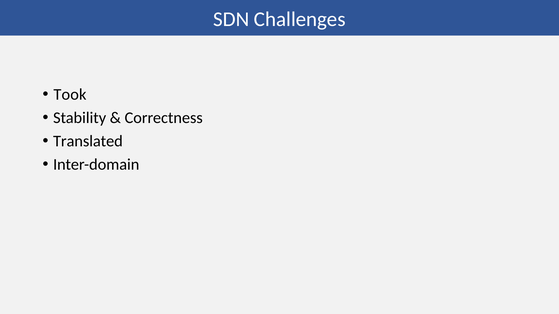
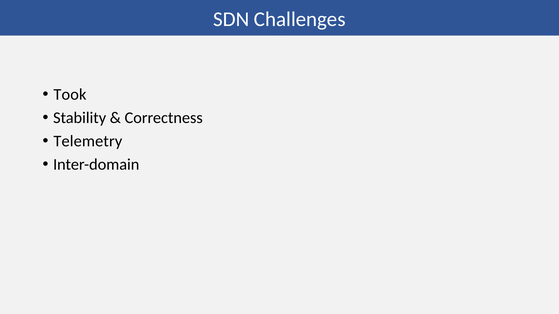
Translated: Translated -> Telemetry
